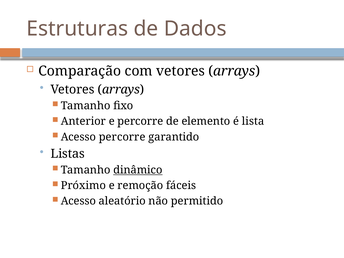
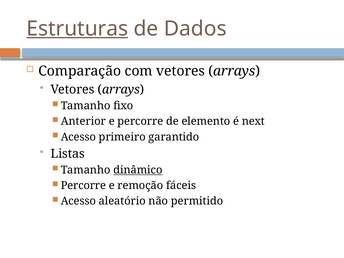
Estruturas underline: none -> present
lista: lista -> next
Acesso percorre: percorre -> primeiro
Próximo at (83, 186): Próximo -> Percorre
